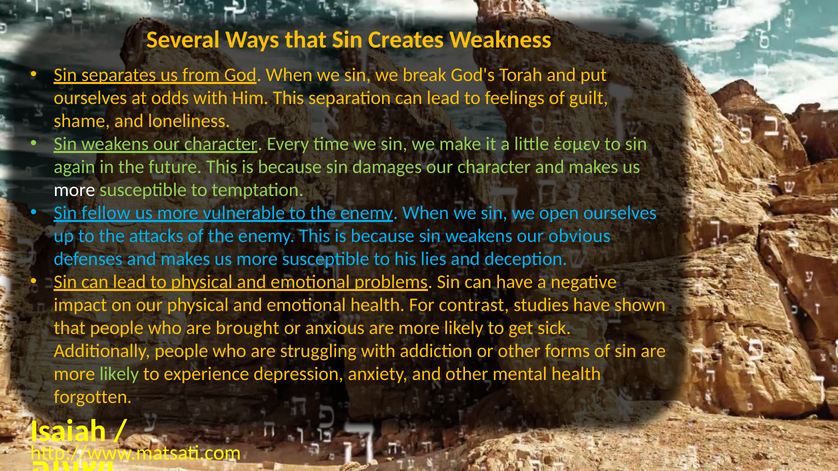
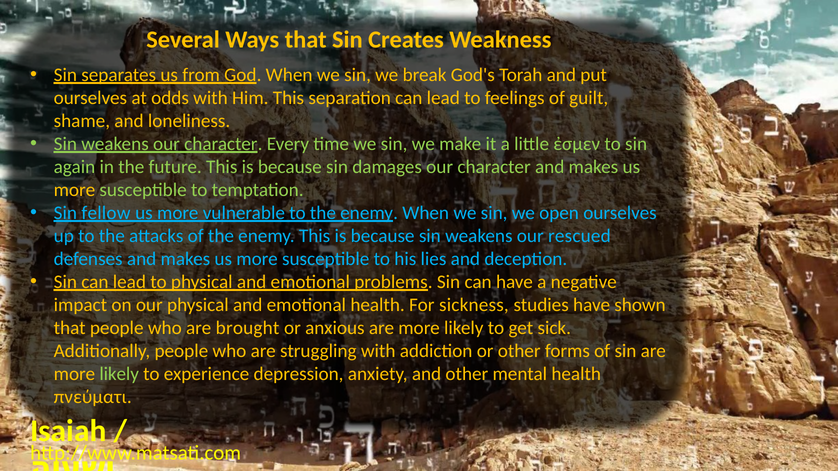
more at (74, 190) colour: white -> yellow
obvious: obvious -> rescued
contrast: contrast -> sickness
forgotten: forgotten -> πνεύματι
